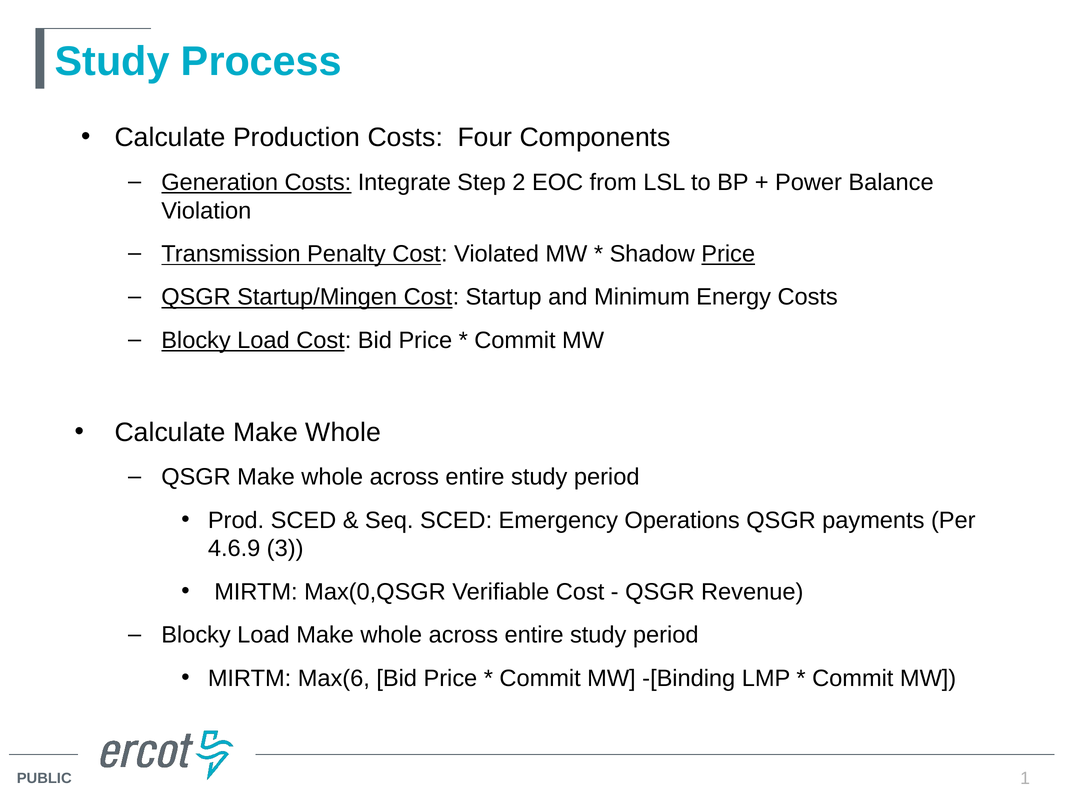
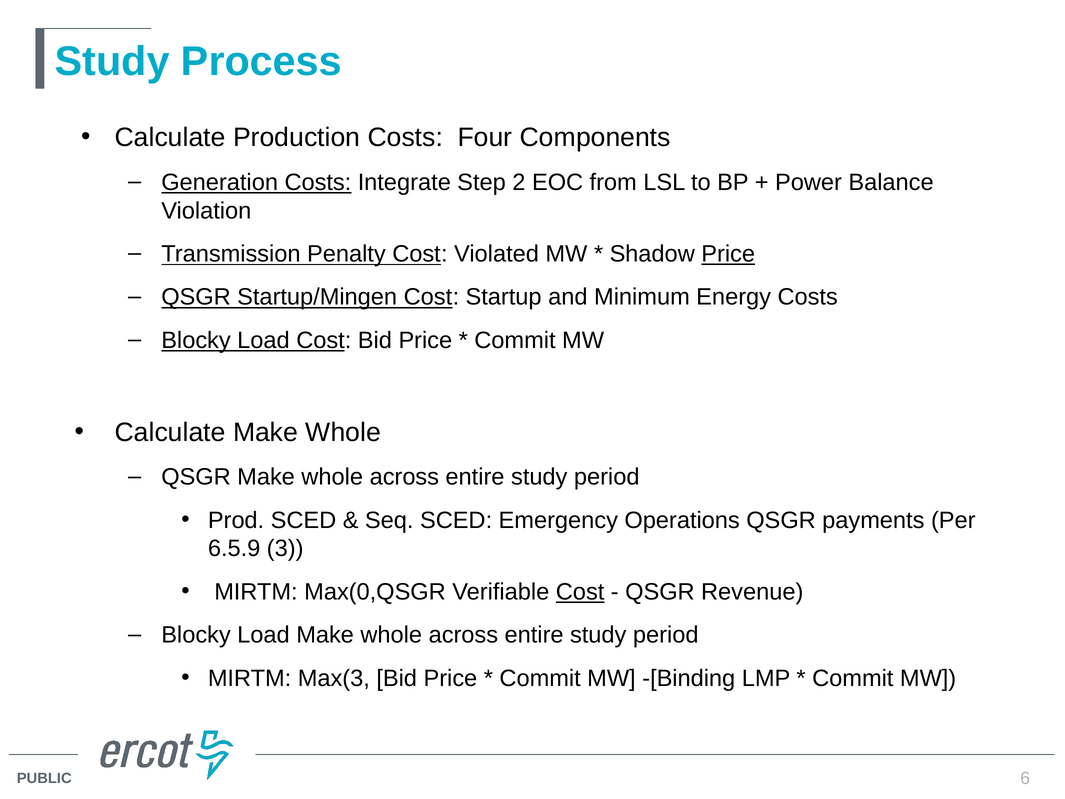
4.6.9: 4.6.9 -> 6.5.9
Cost at (580, 592) underline: none -> present
Max(6: Max(6 -> Max(3
1: 1 -> 6
